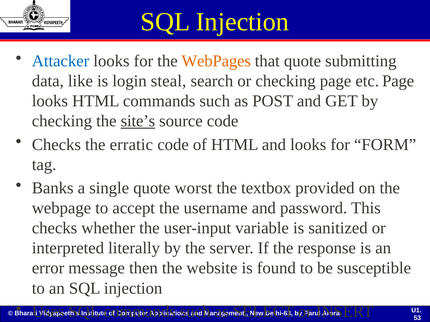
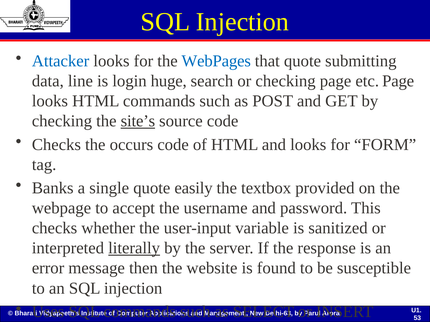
WebPages colour: orange -> blue
like: like -> line
steal: steal -> huge
erratic: erratic -> occurs
worst: worst -> easily
literally underline: none -> present
